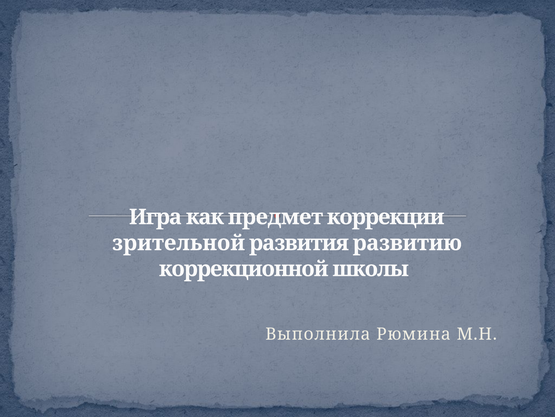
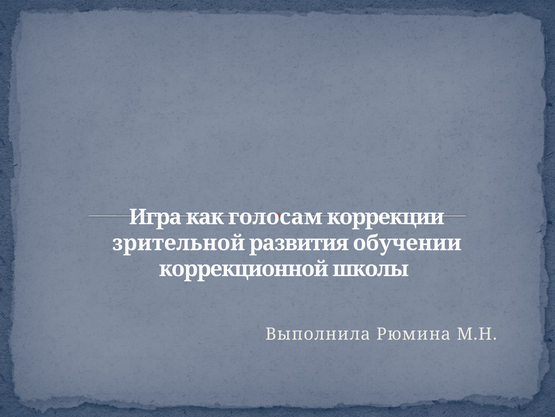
предмет: предмет -> голосам
развитию: развитию -> обучении
